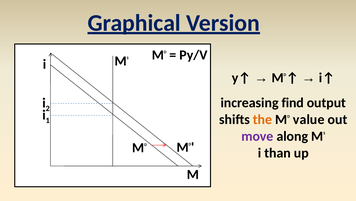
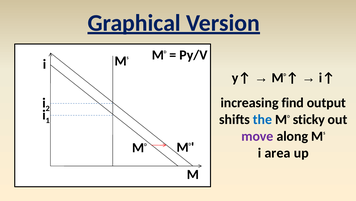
the colour: orange -> blue
value: value -> sticky
than: than -> area
